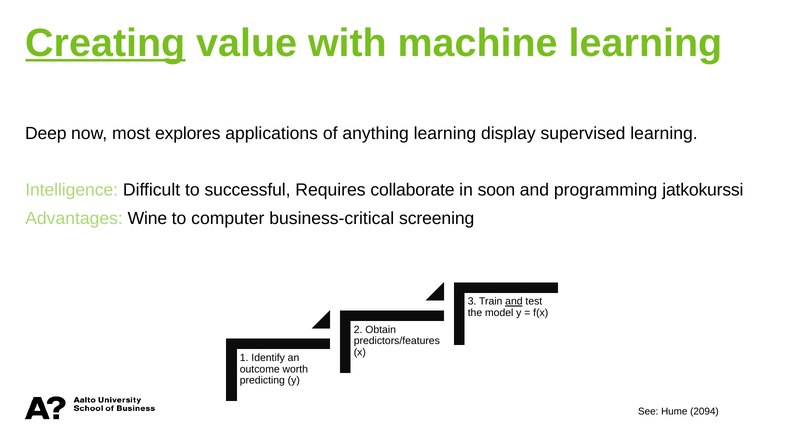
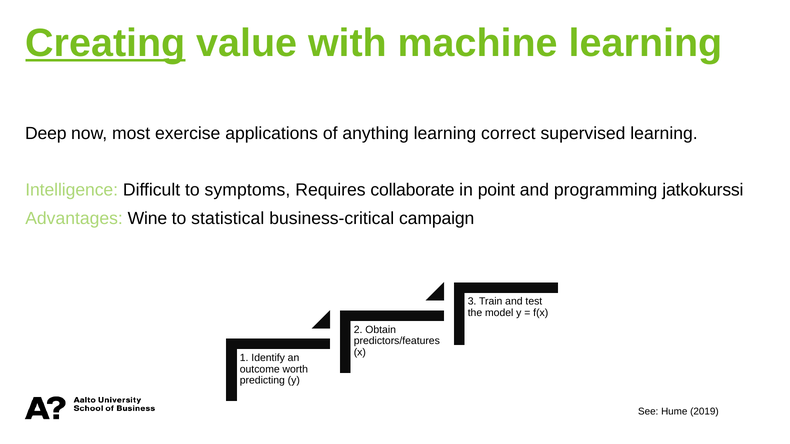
explores: explores -> exercise
display: display -> correct
successful: successful -> symptoms
soon: soon -> point
computer: computer -> statistical
screening: screening -> campaign
and at (514, 302) underline: present -> none
2094: 2094 -> 2019
